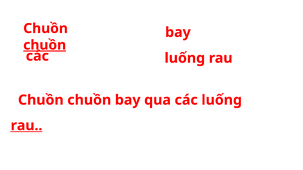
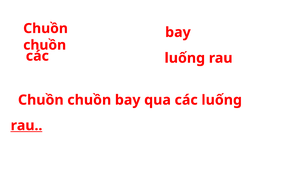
chuồn at (45, 45) underline: present -> none
